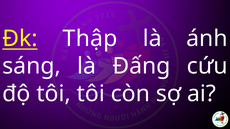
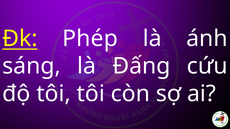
Thập: Thập -> Phép
